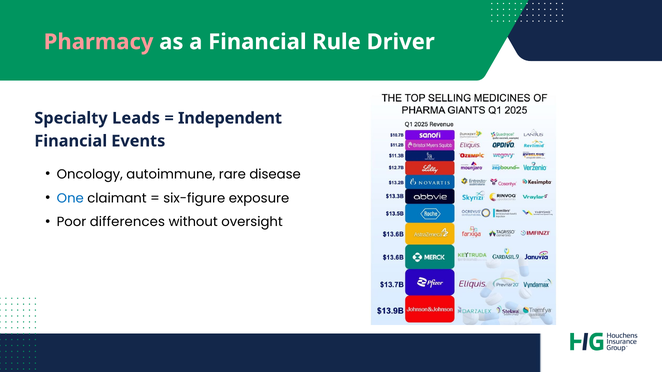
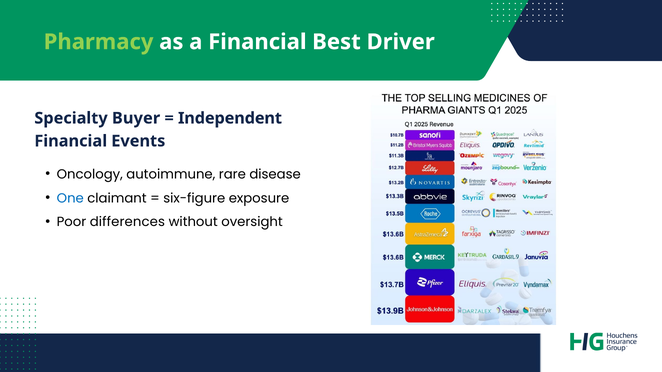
Pharmacy colour: pink -> light green
Rule: Rule -> Best
Leads: Leads -> Buyer
